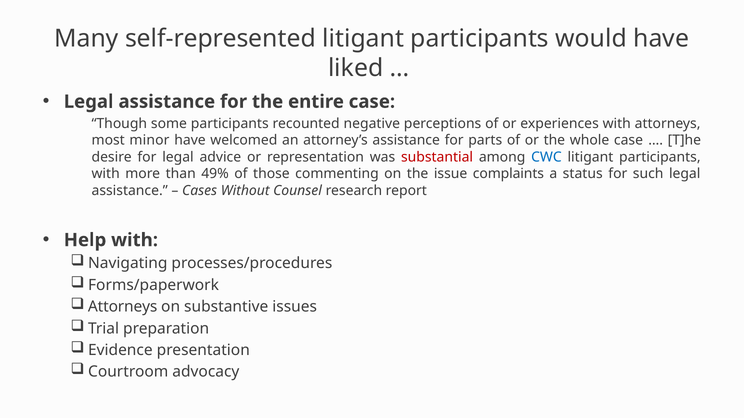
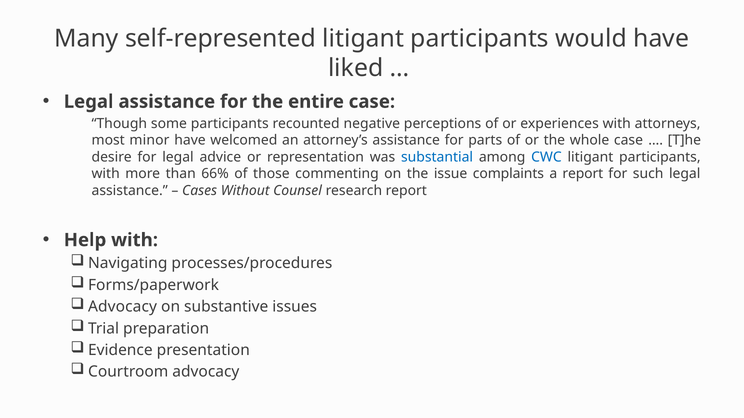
substantial colour: red -> blue
49%: 49% -> 66%
a status: status -> report
Attorneys at (123, 307): Attorneys -> Advocacy
